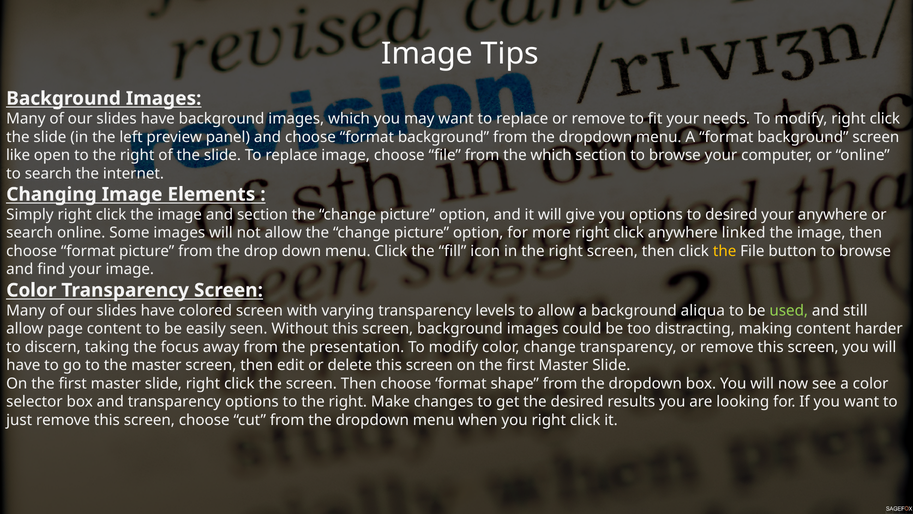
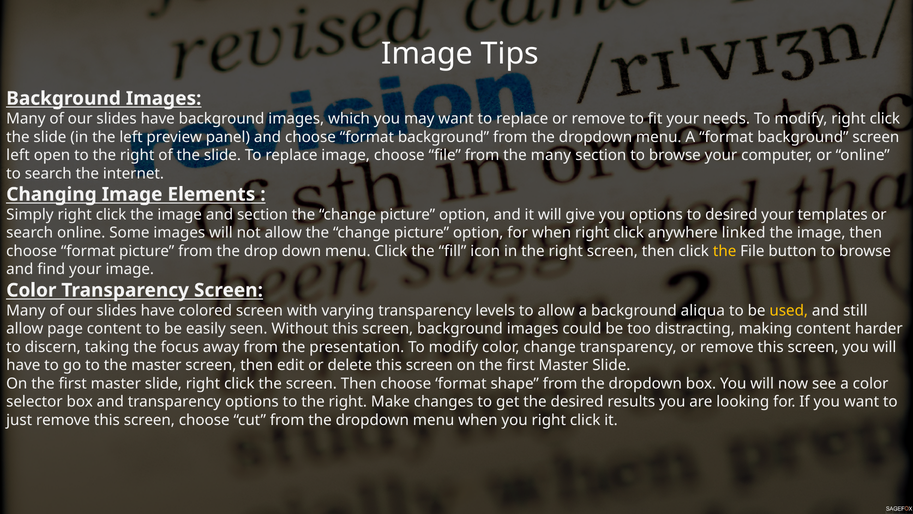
like at (18, 155): like -> left
the which: which -> many
your anywhere: anywhere -> templates
for more: more -> when
used colour: light green -> yellow
